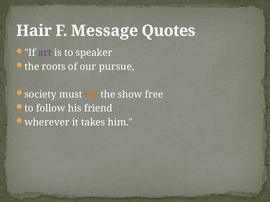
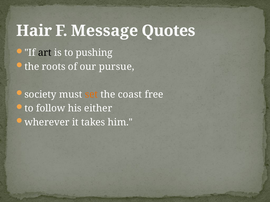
art colour: purple -> black
speaker: speaker -> pushing
show: show -> coast
friend: friend -> either
